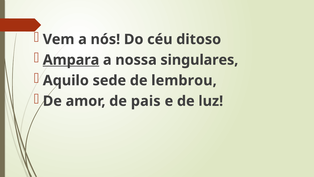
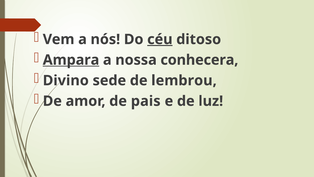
céu underline: none -> present
singulares: singulares -> conhecera
Aquilo: Aquilo -> Divino
